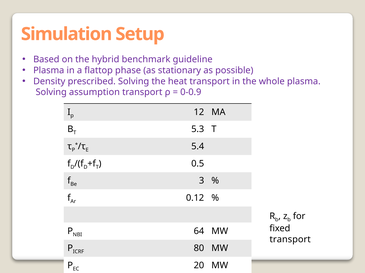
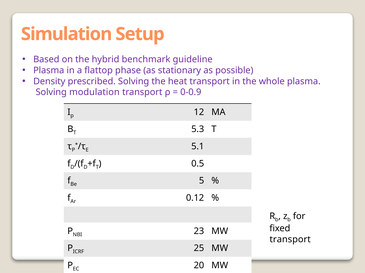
assumption: assumption -> modulation
5.4: 5.4 -> 5.1
3: 3 -> 5
64: 64 -> 23
80: 80 -> 25
